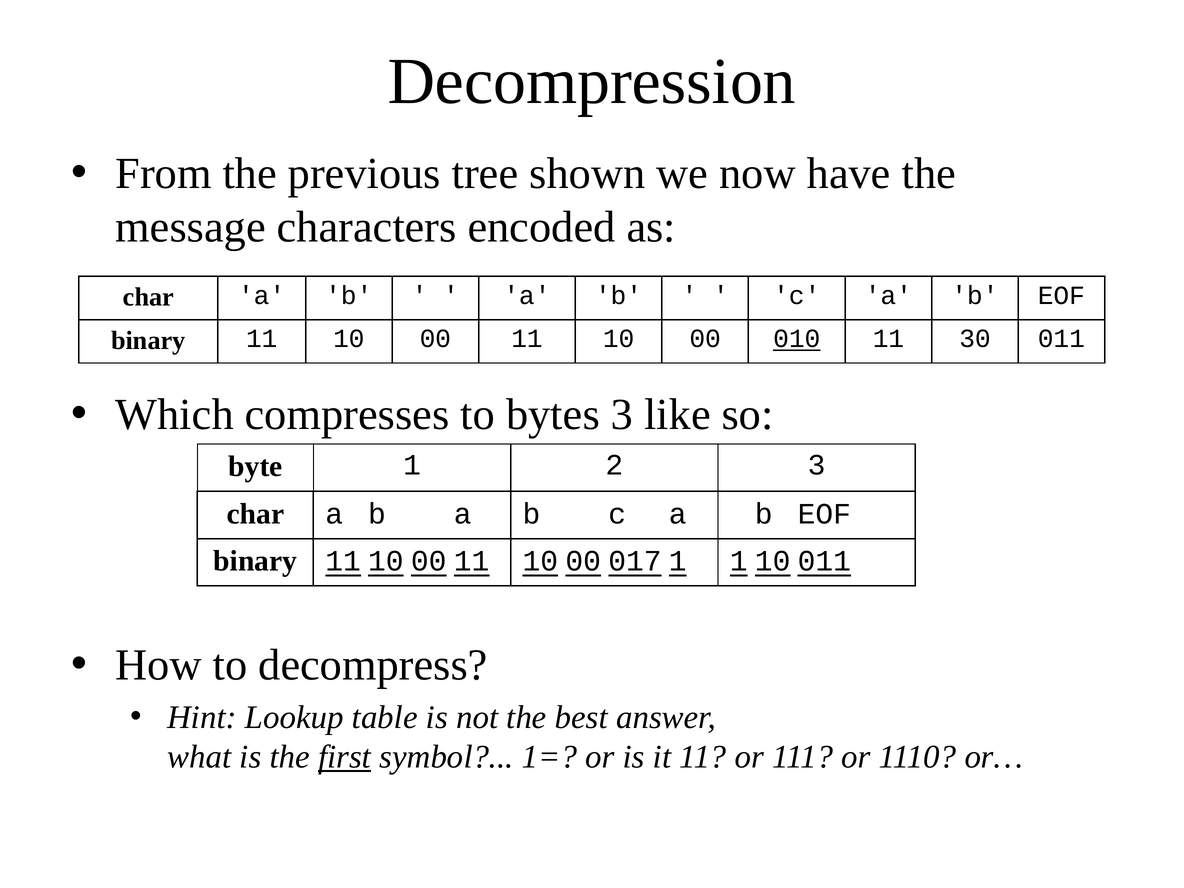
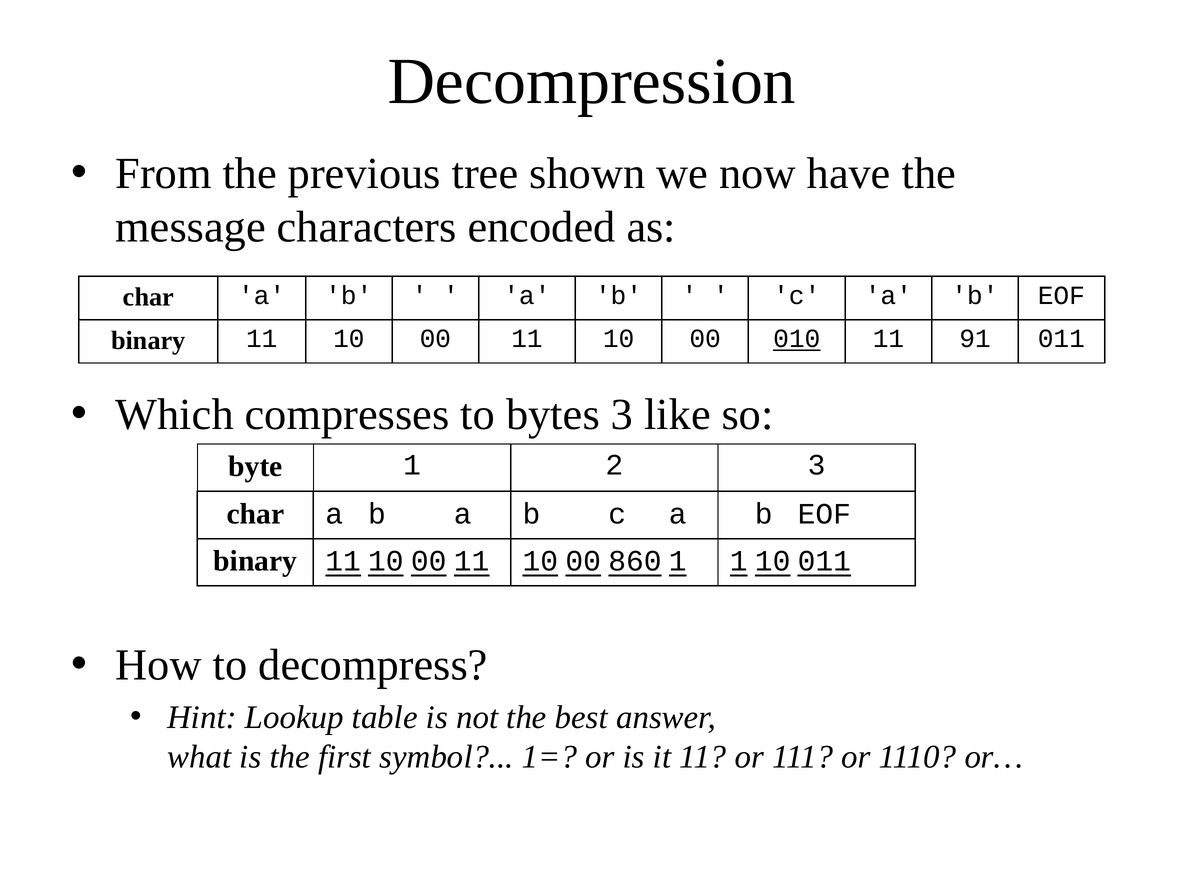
30: 30 -> 91
017: 017 -> 860
first underline: present -> none
